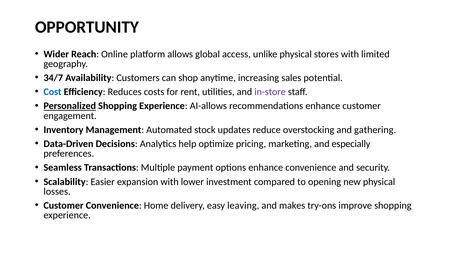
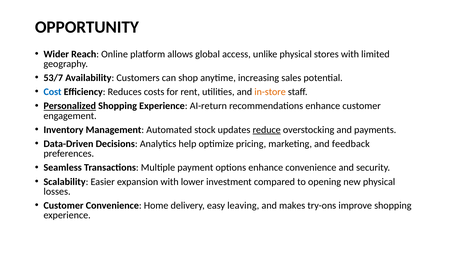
34/7: 34/7 -> 53/7
in-store colour: purple -> orange
AI-allows: AI-allows -> AI-return
reduce underline: none -> present
gathering: gathering -> payments
especially: especially -> feedback
